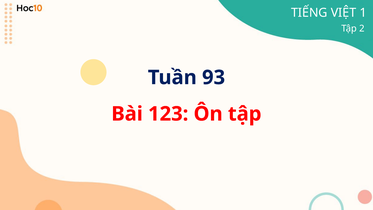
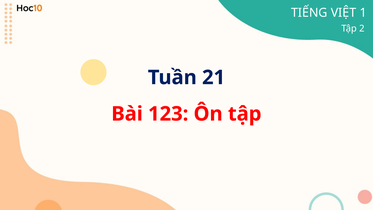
93: 93 -> 21
